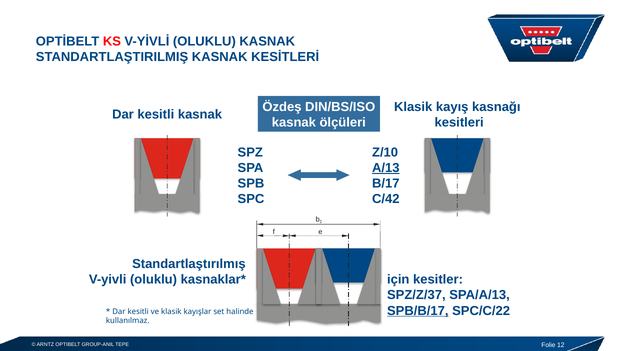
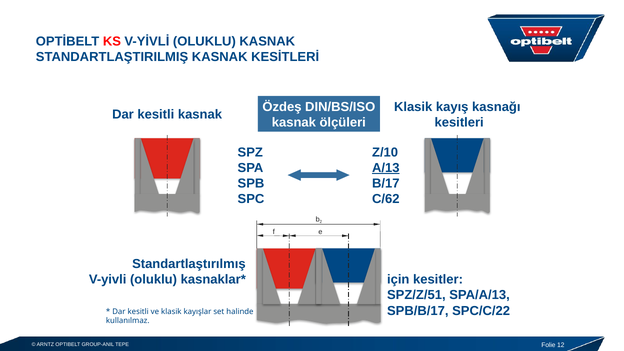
C/42: C/42 -> C/62
SPZ/Z/37: SPZ/Z/37 -> SPZ/Z/51
SPB/B/17 underline: present -> none
